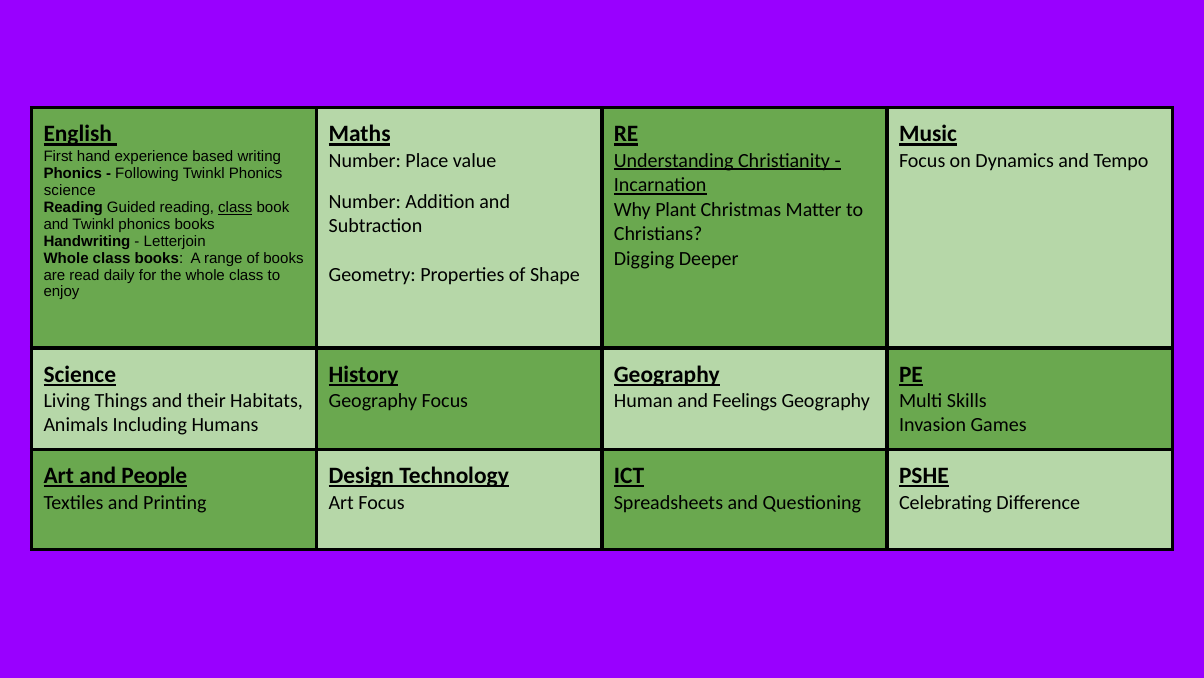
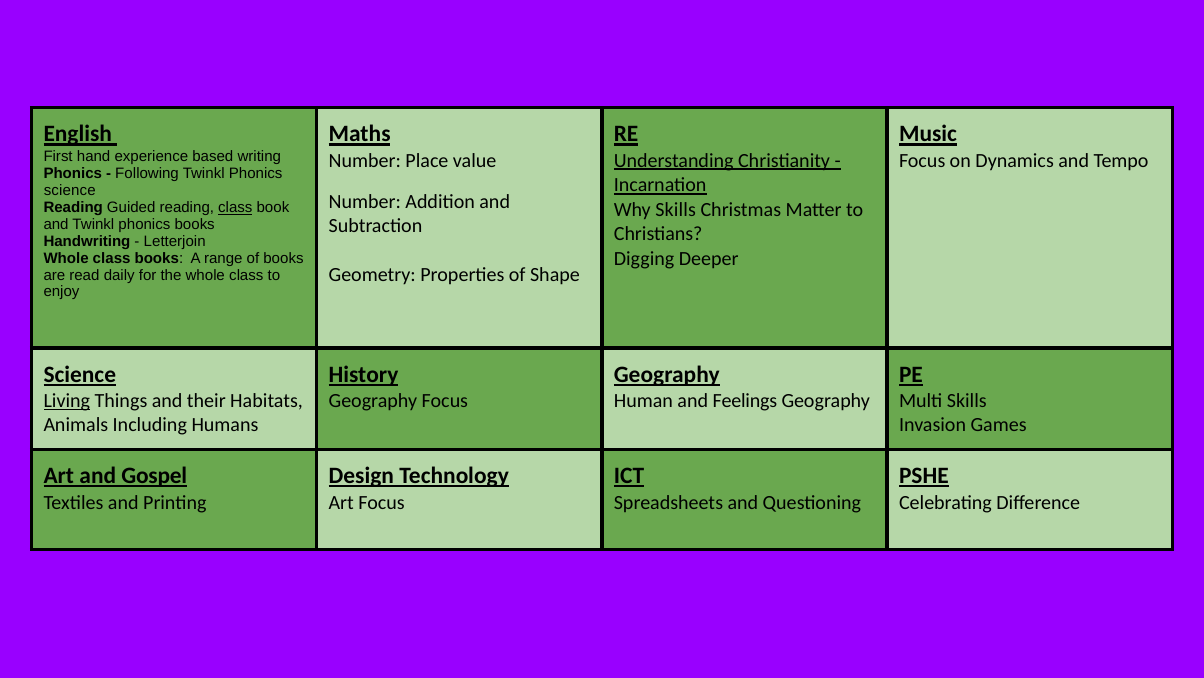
Why Plant: Plant -> Skills
Living underline: none -> present
People: People -> Gospel
